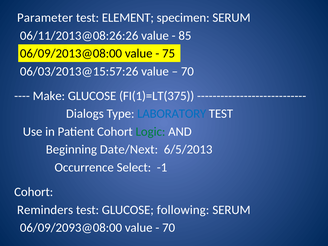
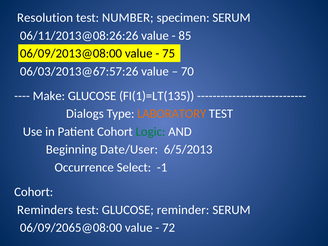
Parameter: Parameter -> Resolution
ELEMENT: ELEMENT -> NUMBER
06/03/2013@15:57:26: 06/03/2013@15:57:26 -> 06/03/2013@67:57:26
FI(1)=LT(375: FI(1)=LT(375 -> FI(1)=LT(135
LABORATORY colour: blue -> orange
Date/Next: Date/Next -> Date/User
following: following -> reminder
06/09/2093@08:00: 06/09/2093@08:00 -> 06/09/2065@08:00
70 at (169, 228): 70 -> 72
